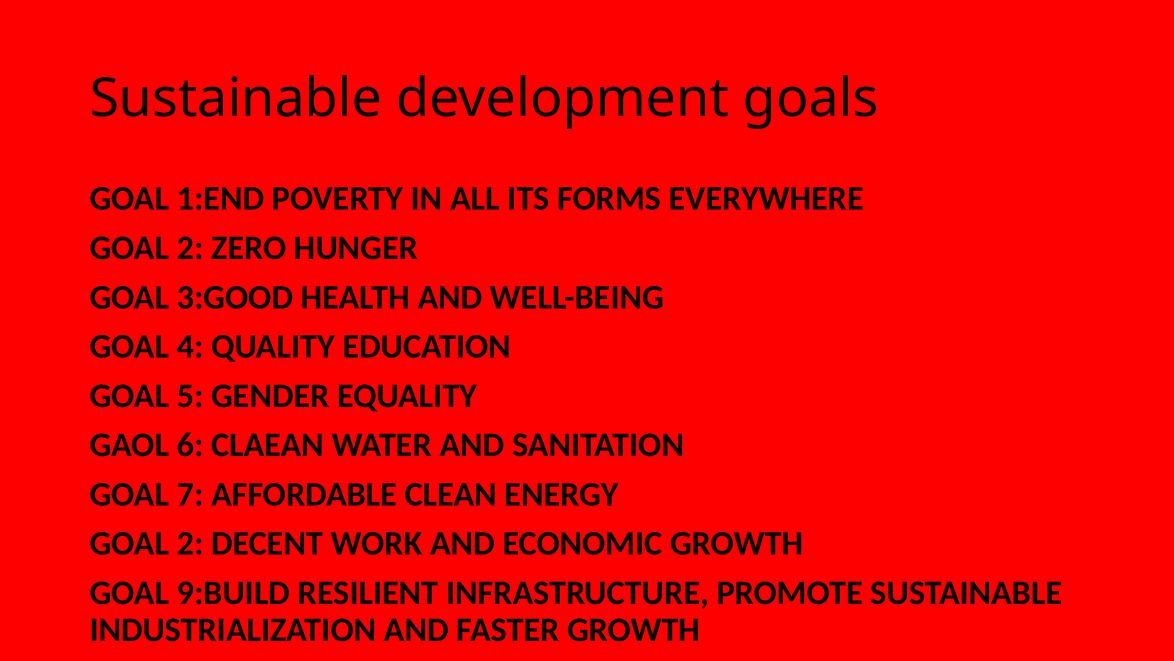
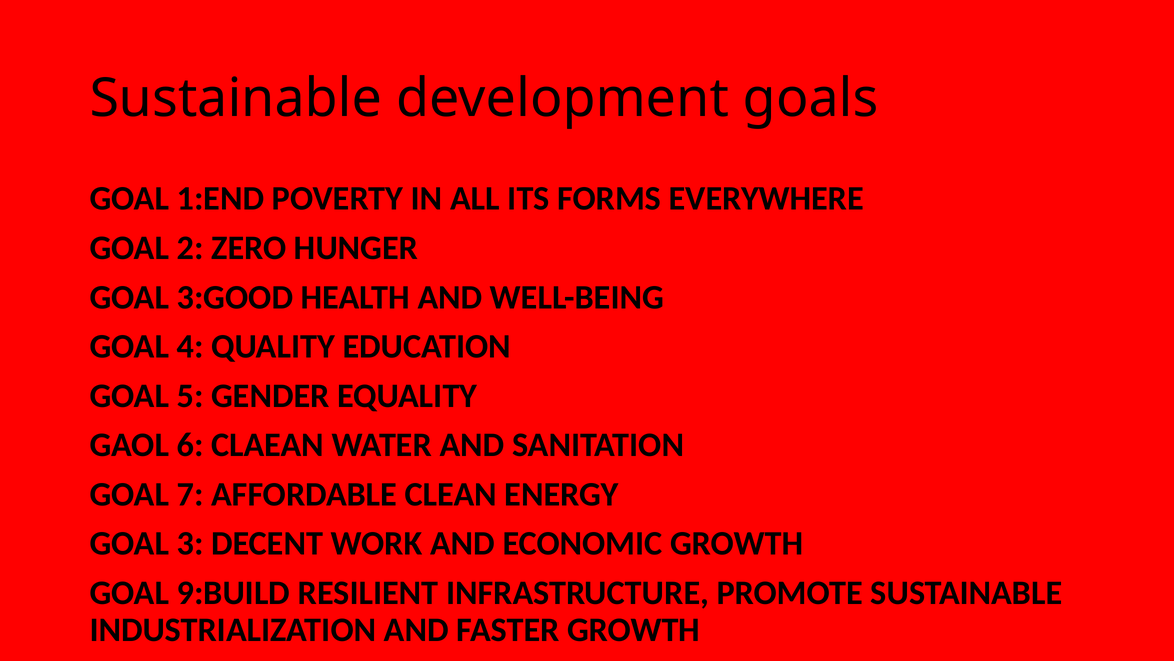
2 at (190, 543): 2 -> 3
